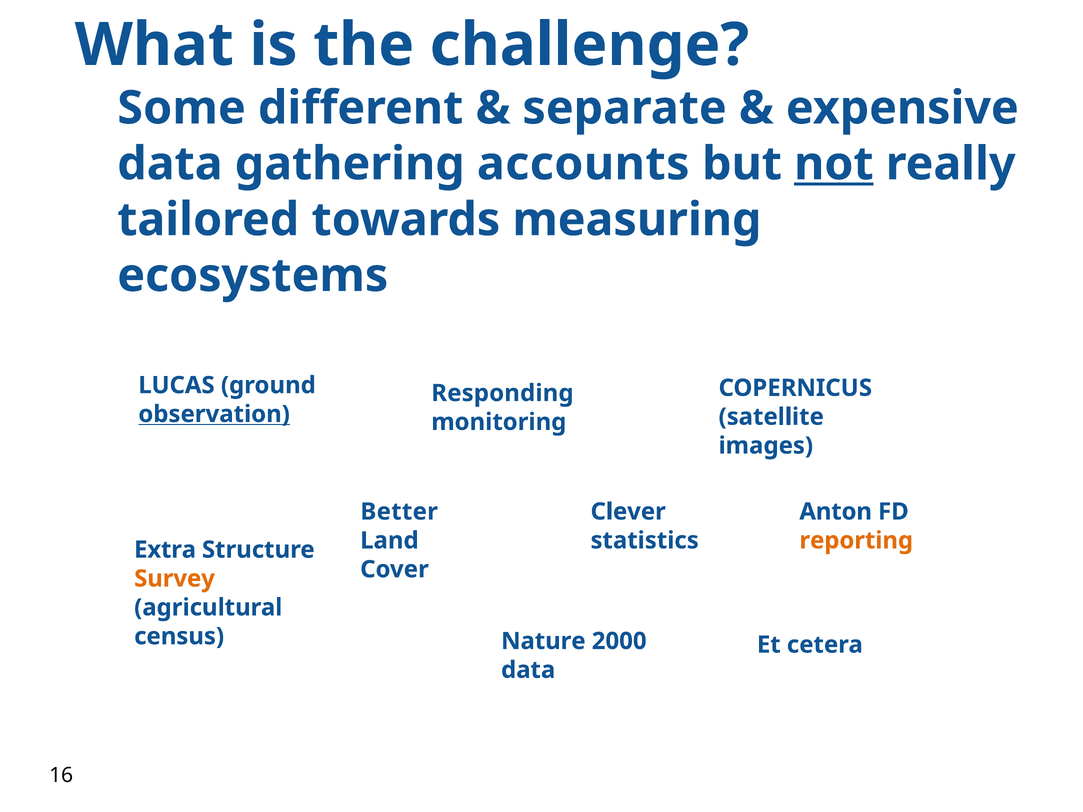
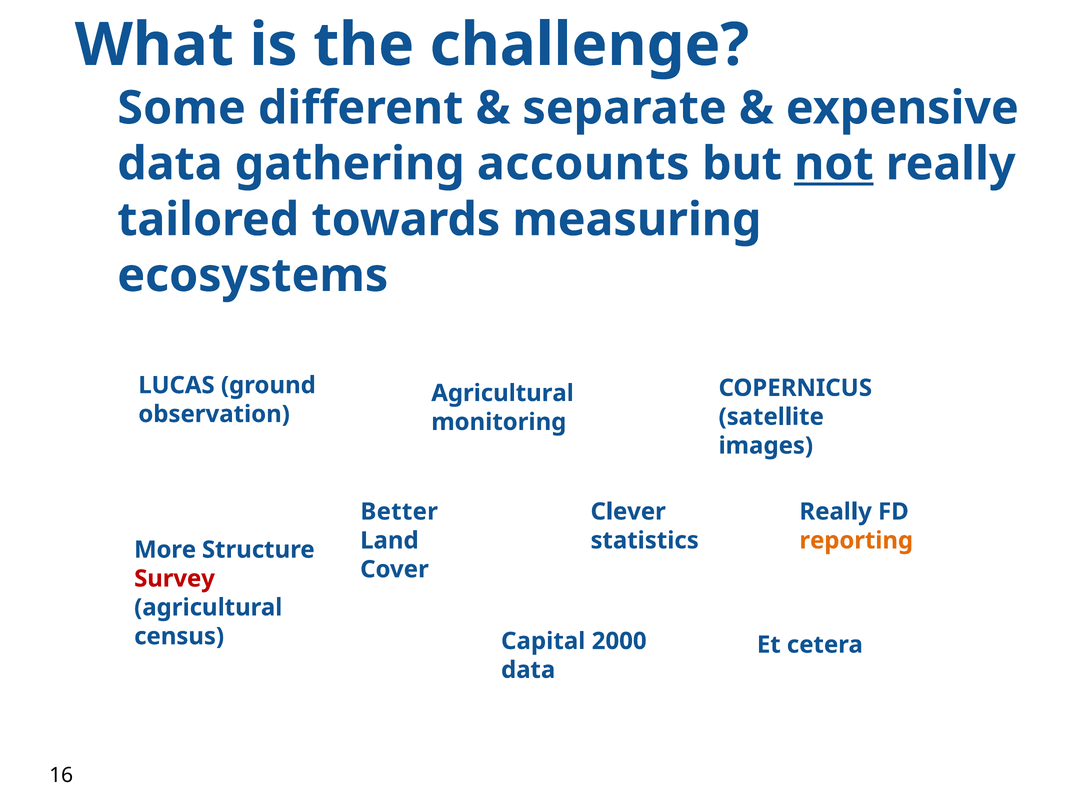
Responding at (502, 393): Responding -> Agricultural
observation underline: present -> none
Anton at (836, 512): Anton -> Really
Extra: Extra -> More
Survey colour: orange -> red
Nature: Nature -> Capital
